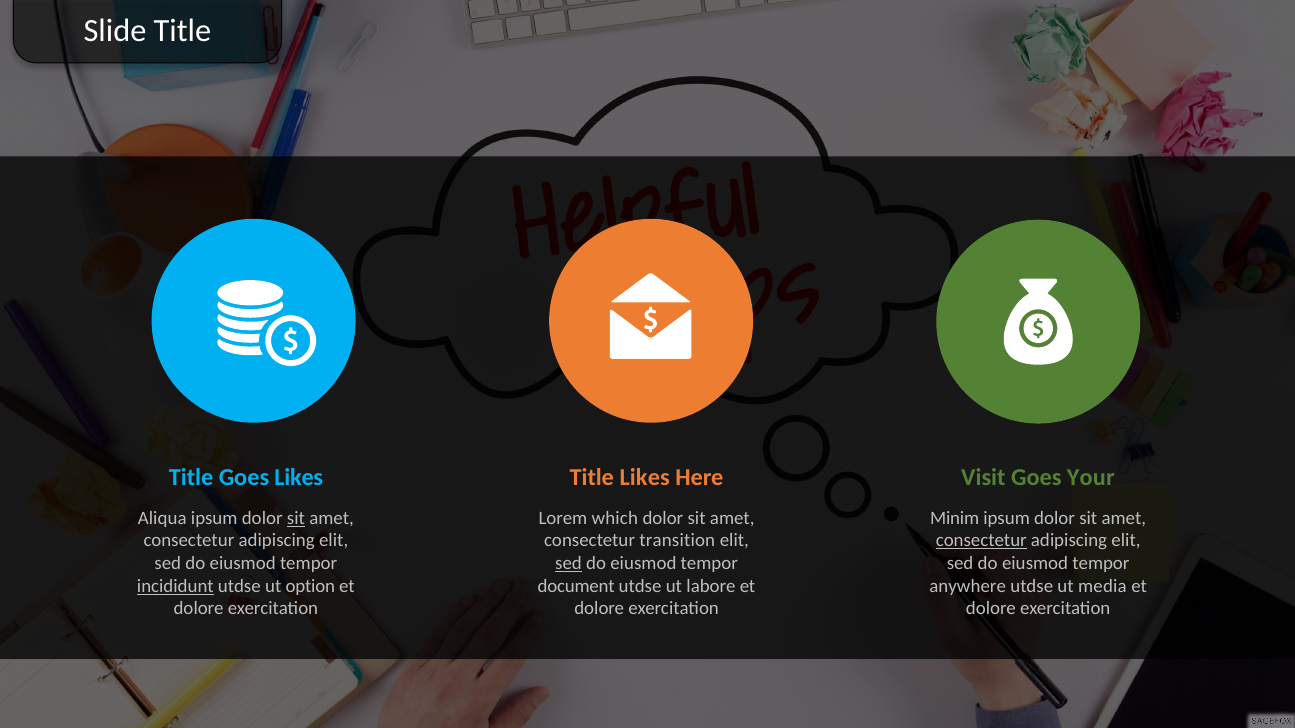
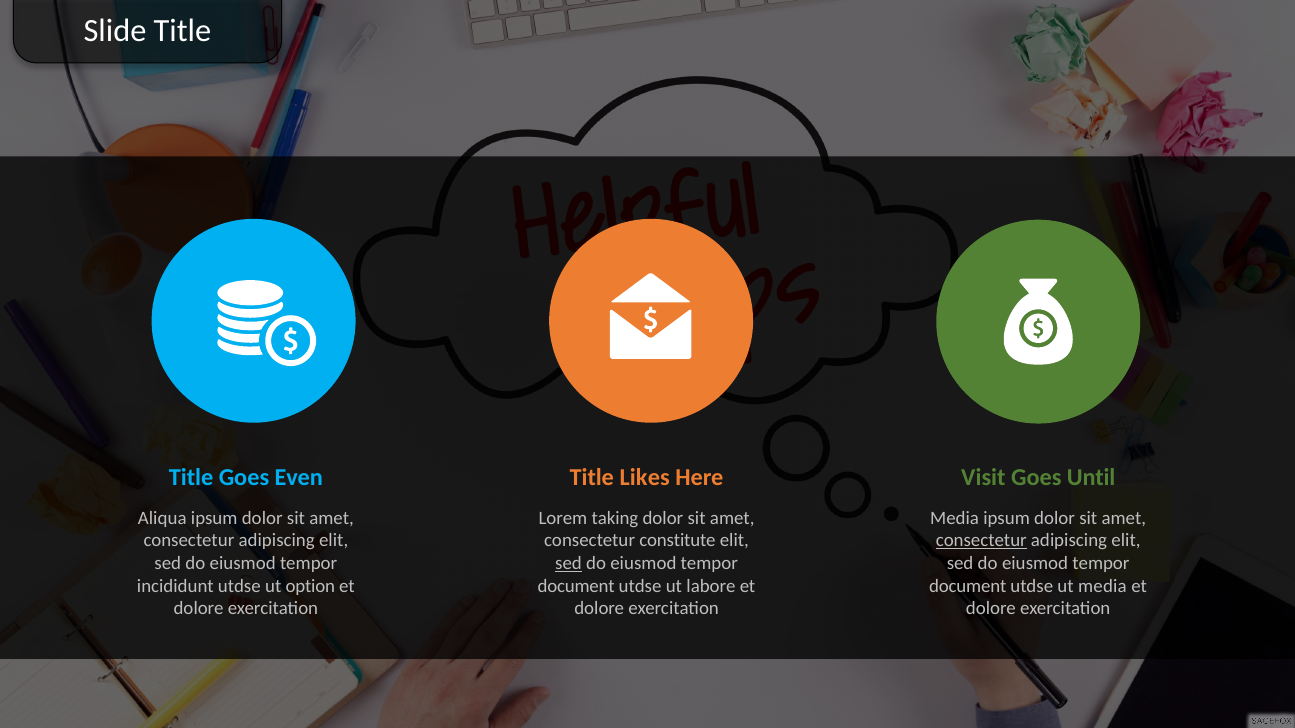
Goes Likes: Likes -> Even
Your: Your -> Until
sit at (296, 518) underline: present -> none
which: which -> taking
Minim at (955, 518): Minim -> Media
transition: transition -> constitute
incididunt underline: present -> none
anywhere at (968, 586): anywhere -> document
